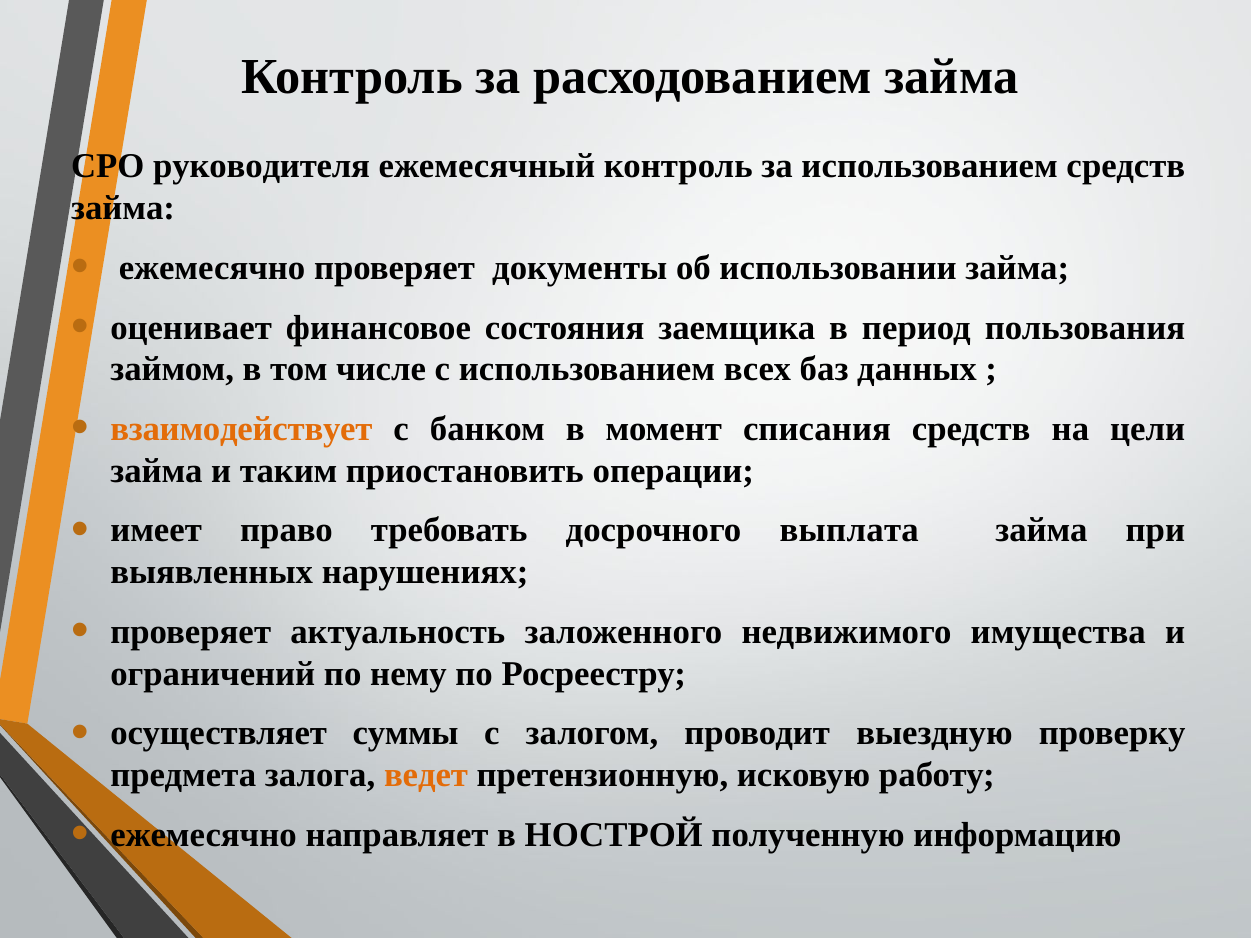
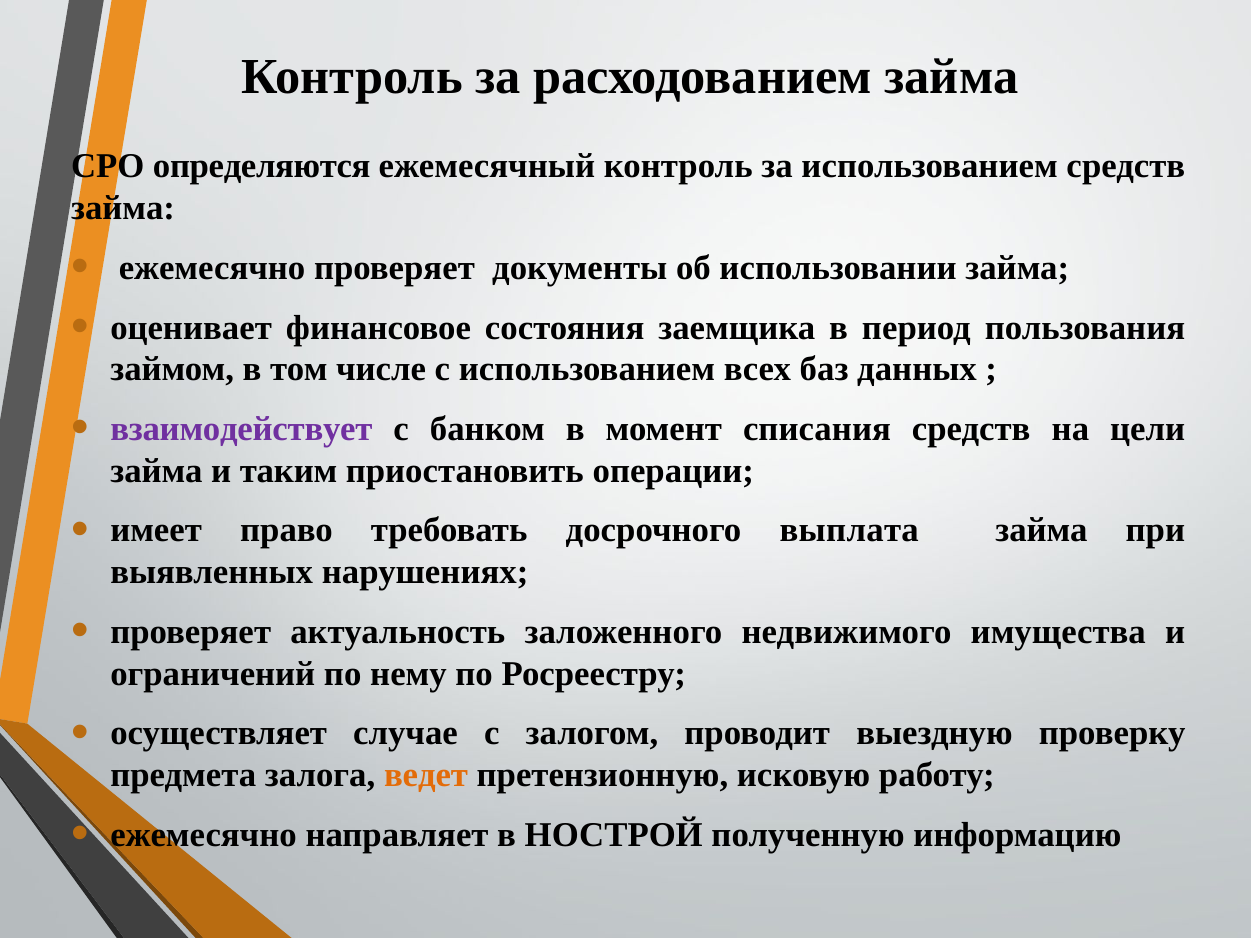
руководителя: руководителя -> определяются
взаимодействует colour: orange -> purple
суммы: суммы -> случае
